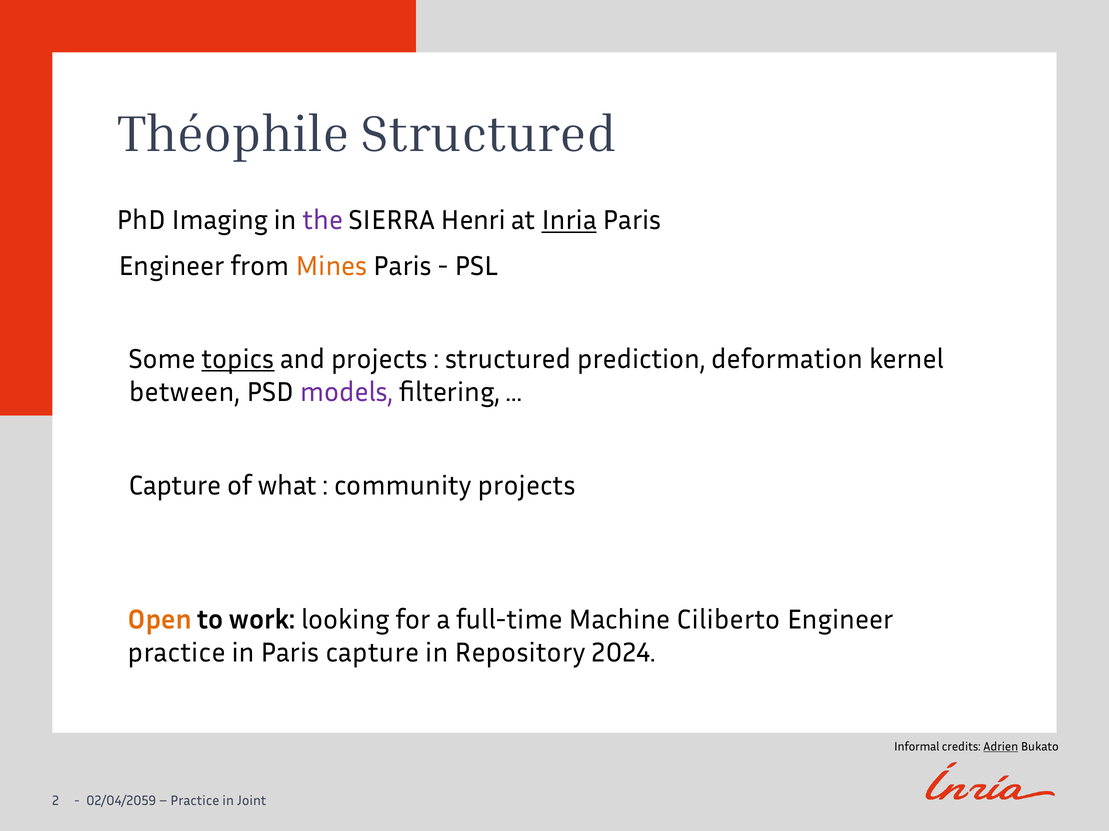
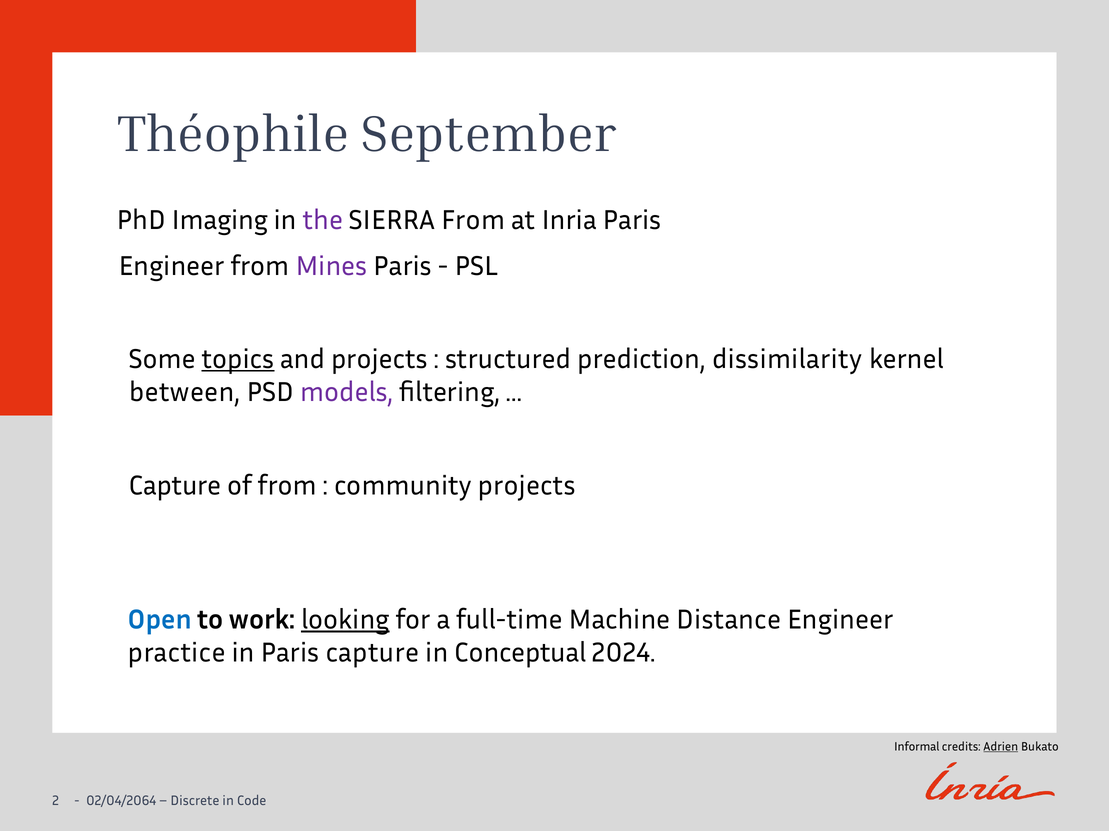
Théophile Structured: Structured -> September
SIERRA Henri: Henri -> From
Inria underline: present -> none
Mines colour: orange -> purple
deformation: deformation -> dissimilarity
of what: what -> from
Open colour: orange -> blue
looking underline: none -> present
Ciliberto: Ciliberto -> Distance
Repository: Repository -> Conceptual
02/04/2059: 02/04/2059 -> 02/04/2064
Practice at (195, 801): Practice -> Discrete
Joint: Joint -> Code
